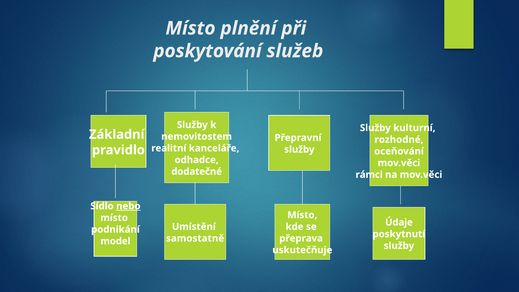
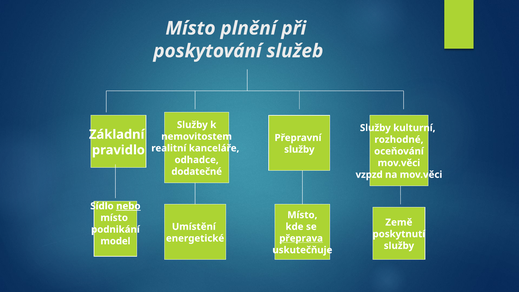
rámci: rámci -> vzpzd
Údaje: Údaje -> Země
samostatně: samostatně -> energetické
přeprava underline: none -> present
